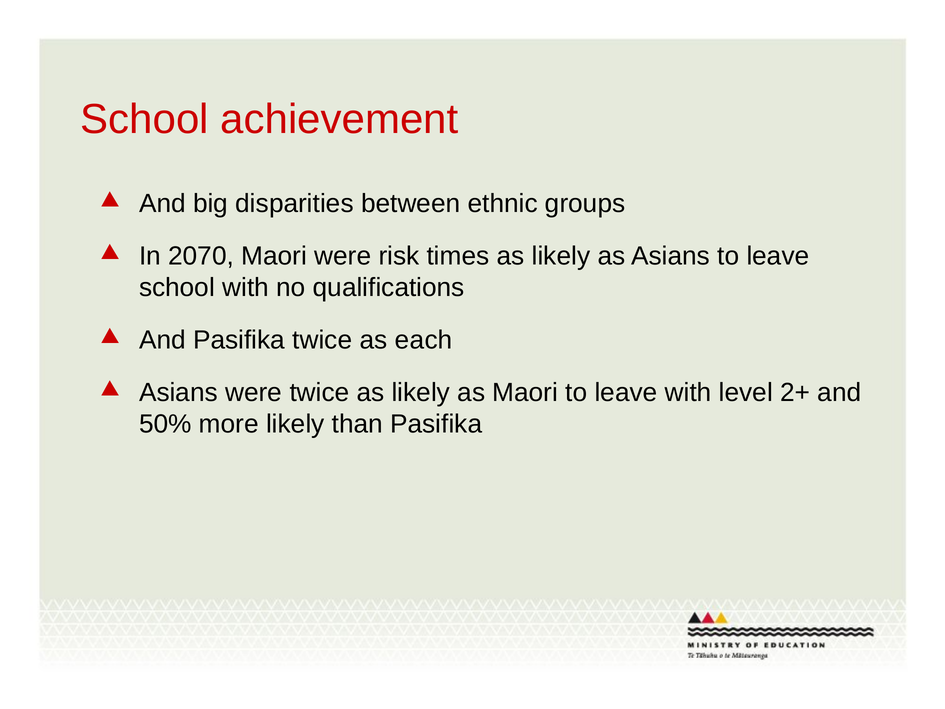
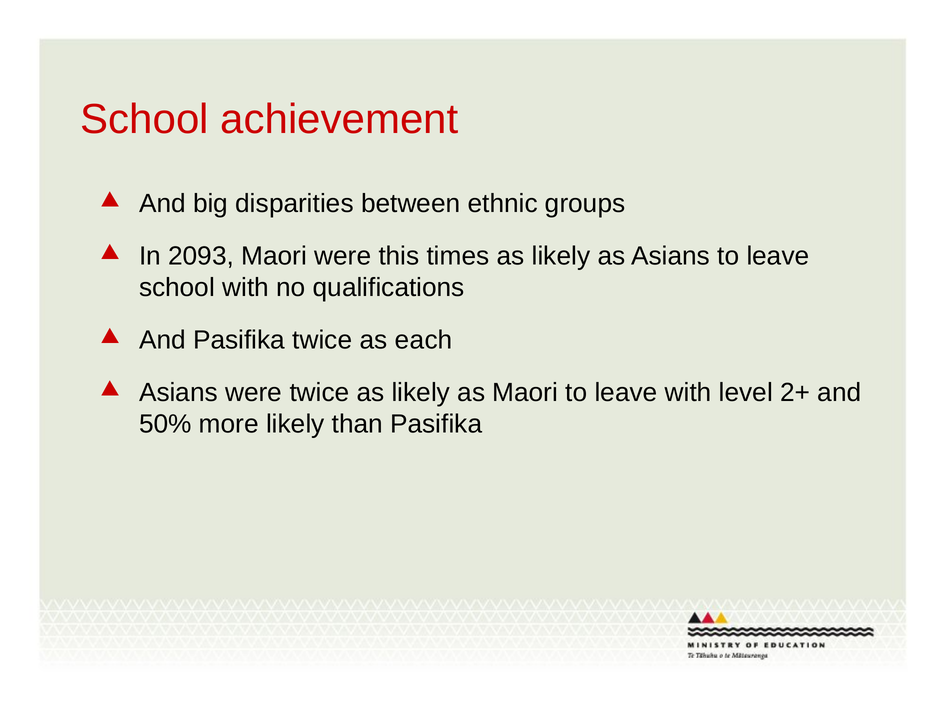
2070: 2070 -> 2093
risk: risk -> this
